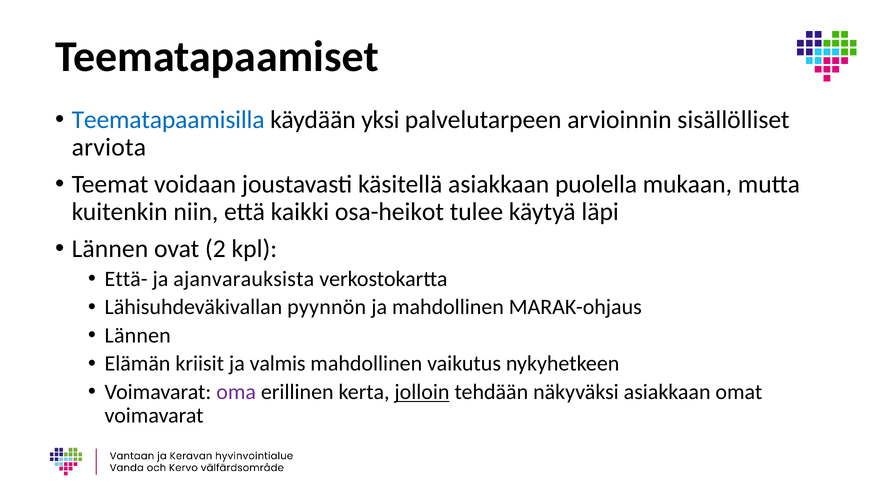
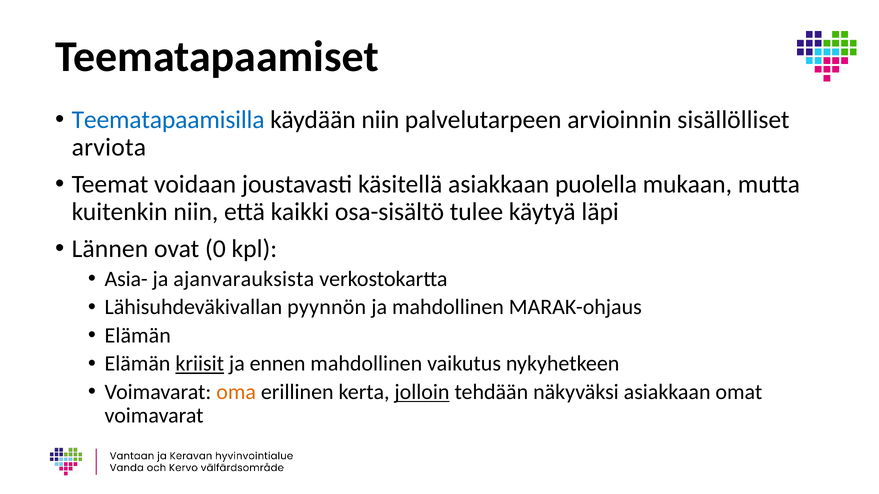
käydään yksi: yksi -> niin
osa-heikot: osa-heikot -> osa-sisältö
2: 2 -> 0
Että-: Että- -> Asia-
Lännen at (138, 336): Lännen -> Elämän
kriisit underline: none -> present
valmis: valmis -> ennen
oma colour: purple -> orange
